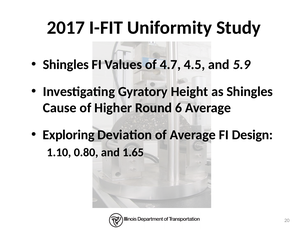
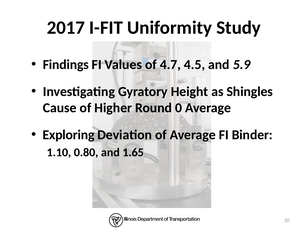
Shingles at (66, 65): Shingles -> Findings
6: 6 -> 0
Design: Design -> Binder
